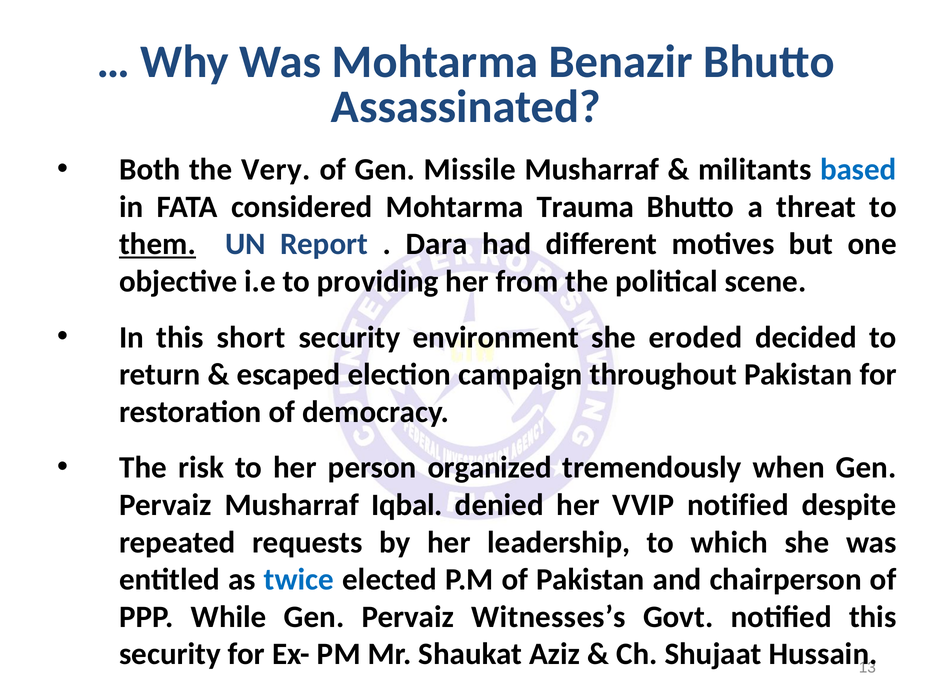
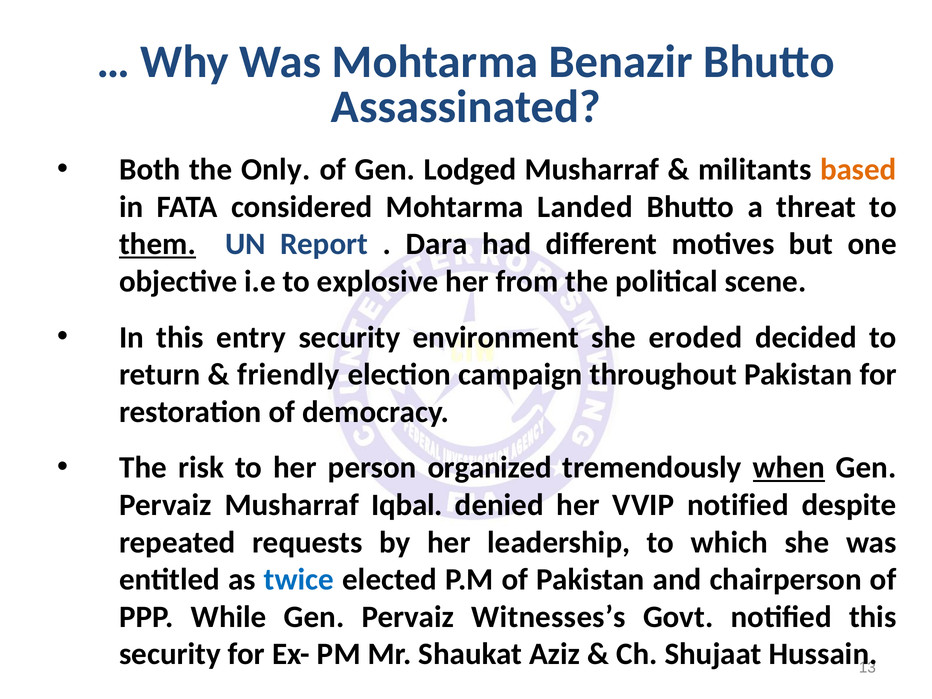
Very: Very -> Only
Missile: Missile -> Lodged
based colour: blue -> orange
Trauma: Trauma -> Landed
providing: providing -> explosive
short: short -> entry
escaped: escaped -> friendly
when underline: none -> present
